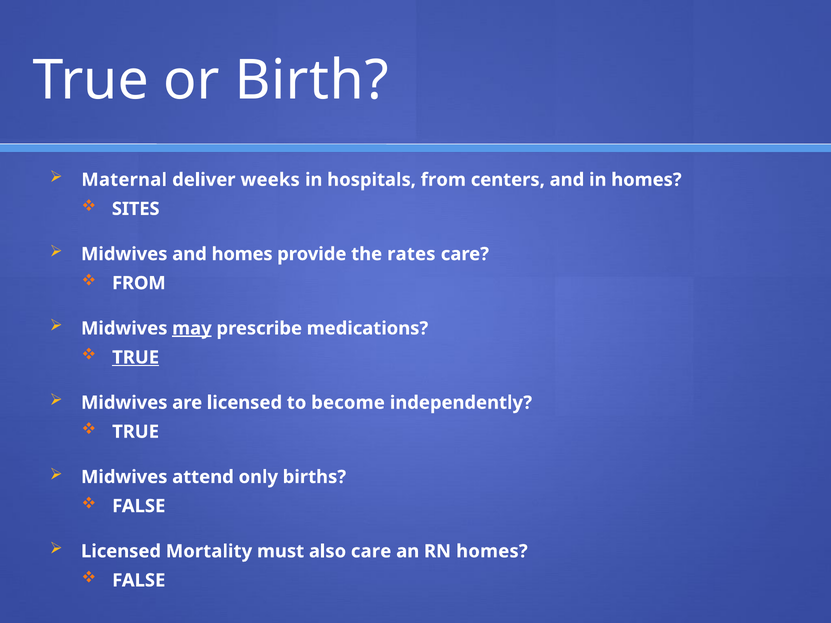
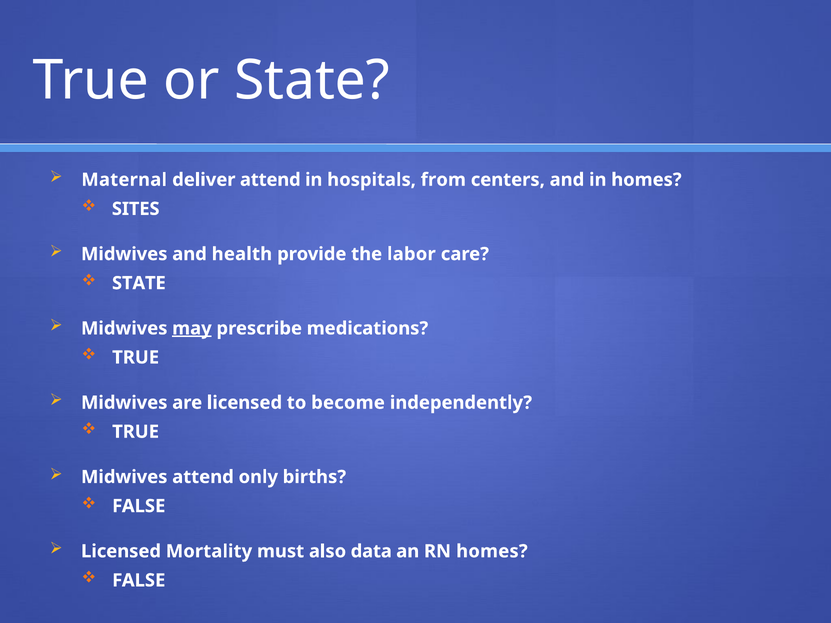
or Birth: Birth -> State
deliver weeks: weeks -> attend
and homes: homes -> health
rates: rates -> labor
FROM at (139, 283): FROM -> STATE
TRUE at (136, 358) underline: present -> none
also care: care -> data
